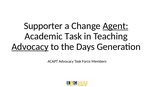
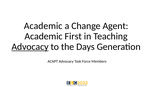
Supporter at (43, 26): Supporter -> Academic
Agent underline: present -> none
Academic Task: Task -> First
